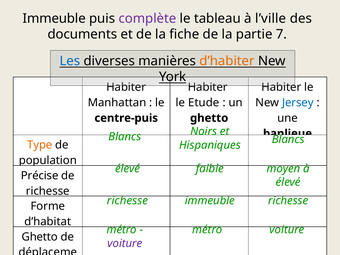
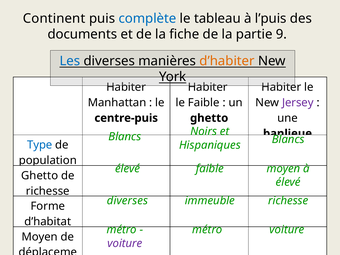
Immeuble at (54, 18): Immeuble -> Continent
complète colour: purple -> blue
l’ville: l’ville -> l’puis
7: 7 -> 9
le Etude: Etude -> Faible
Jersey colour: blue -> purple
Type colour: orange -> blue
Précise at (40, 176): Précise -> Ghetto
richesse at (127, 201): richesse -> diverses
Ghetto at (40, 237): Ghetto -> Moyen
